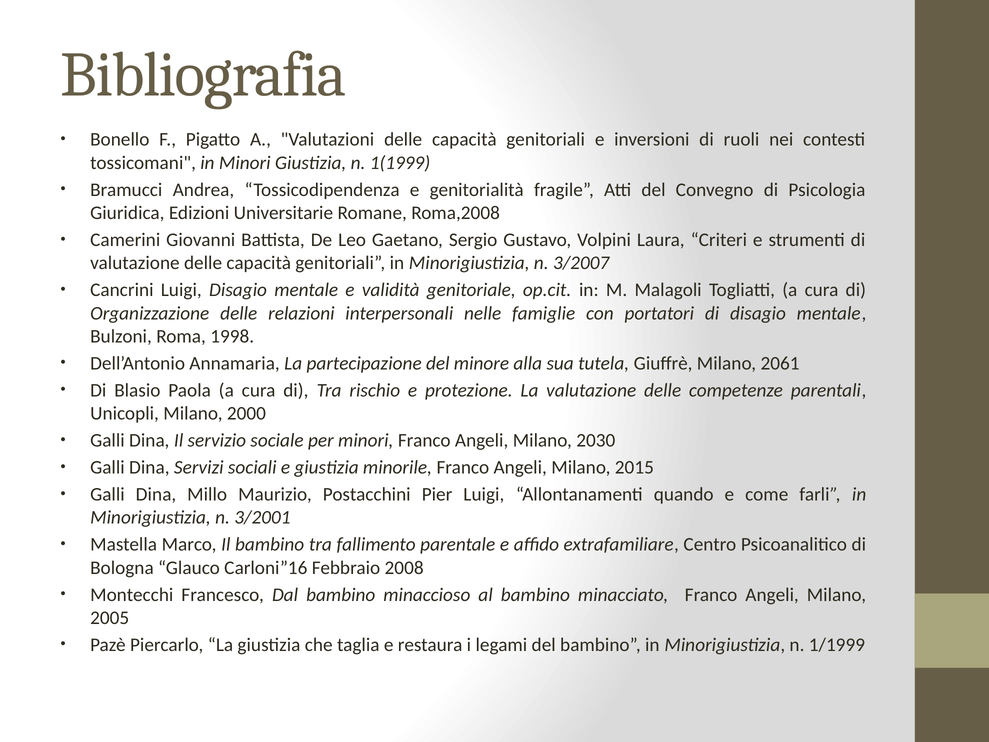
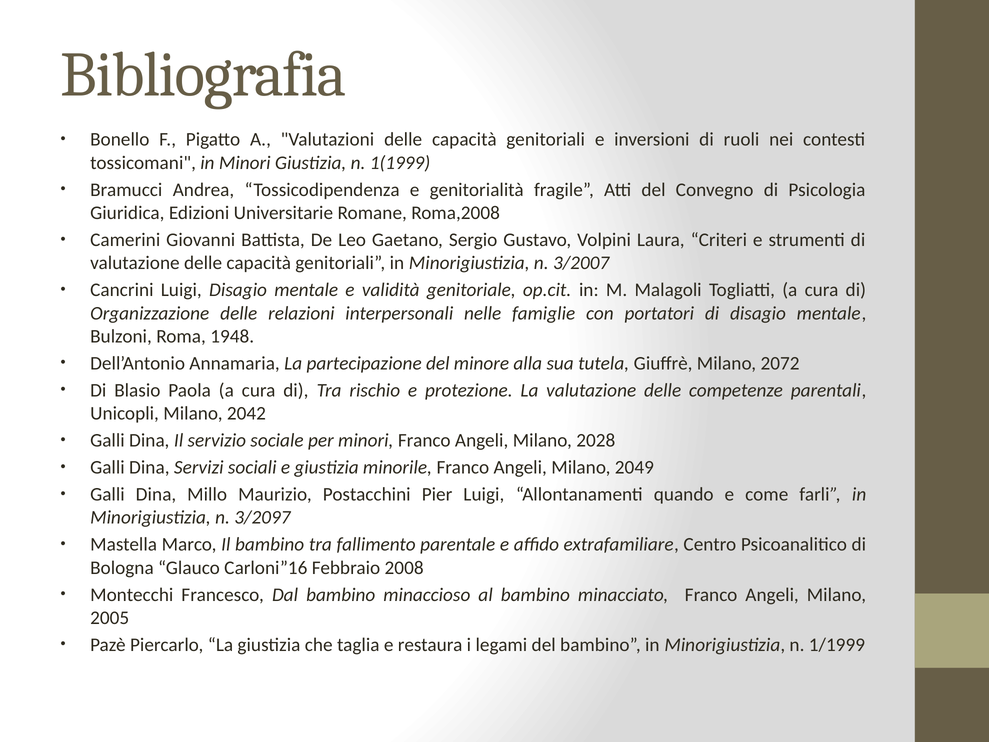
1998: 1998 -> 1948
2061: 2061 -> 2072
2000: 2000 -> 2042
2030: 2030 -> 2028
2015: 2015 -> 2049
3/2001: 3/2001 -> 3/2097
